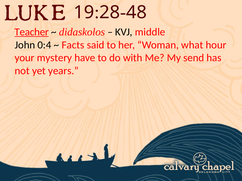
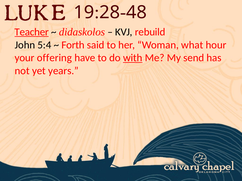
middle: middle -> rebuild
0:4: 0:4 -> 5:4
Facts: Facts -> Forth
mystery: mystery -> offering
with underline: none -> present
